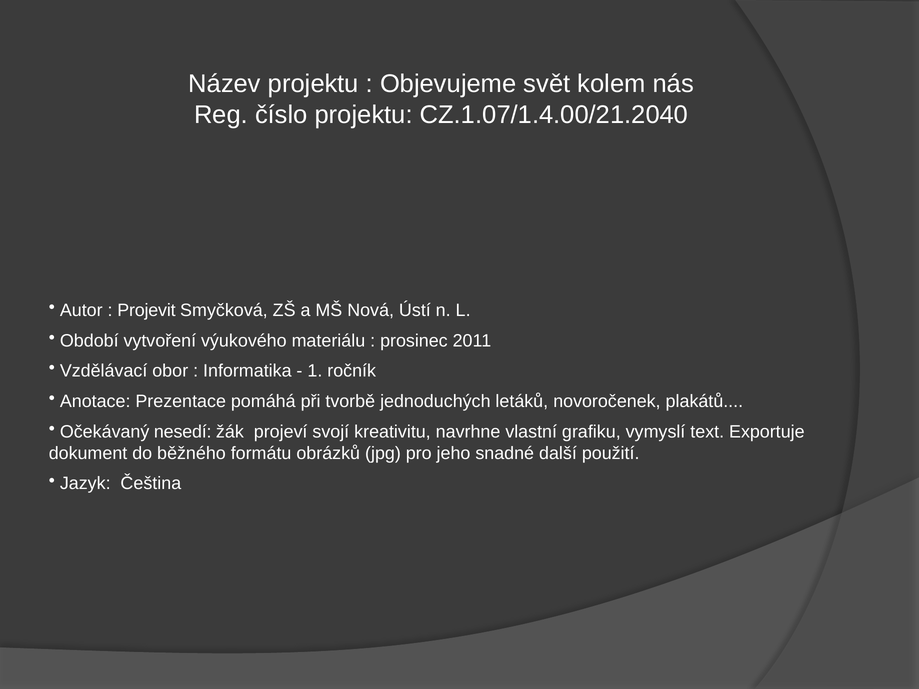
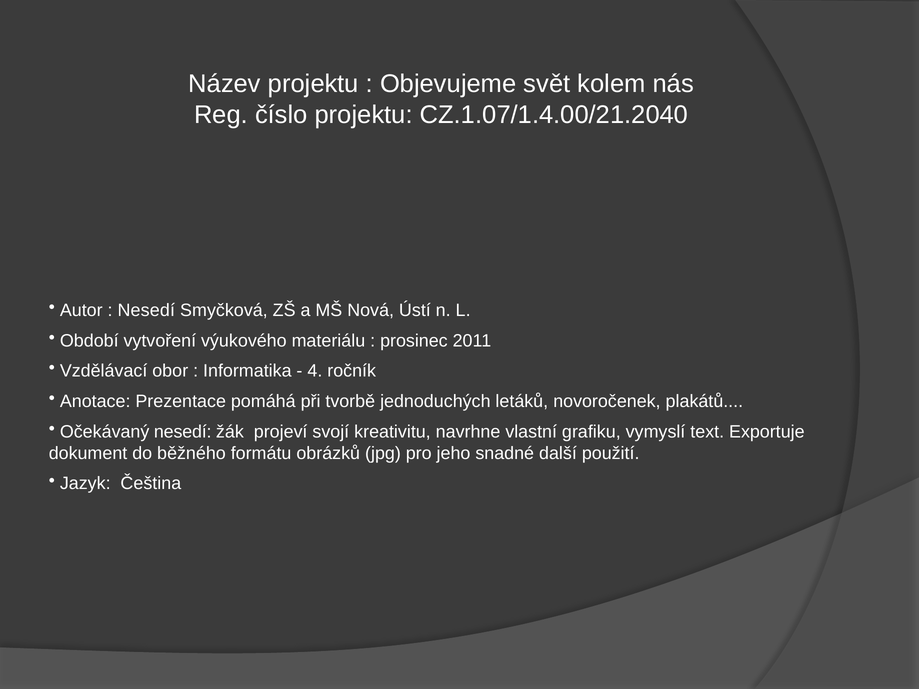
Projevit at (146, 310): Projevit -> Nesedí
1: 1 -> 4
